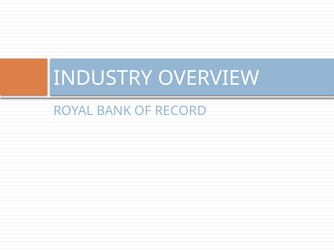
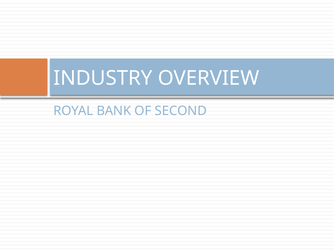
RECORD: RECORD -> SECOND
